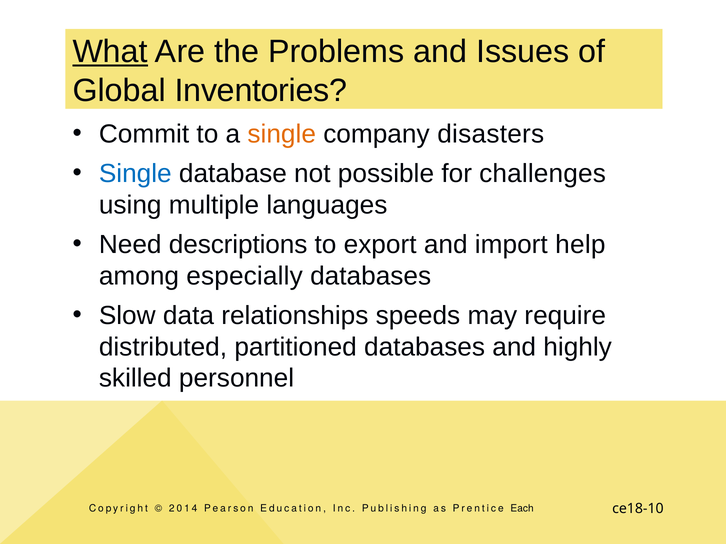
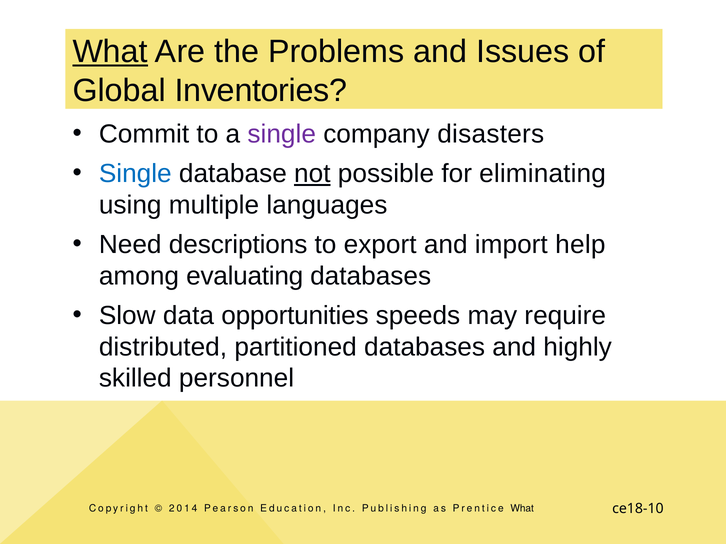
single at (282, 134) colour: orange -> purple
not underline: none -> present
challenges: challenges -> eliminating
especially: especially -> evaluating
relationships: relationships -> opportunities
Prentice Each: Each -> What
